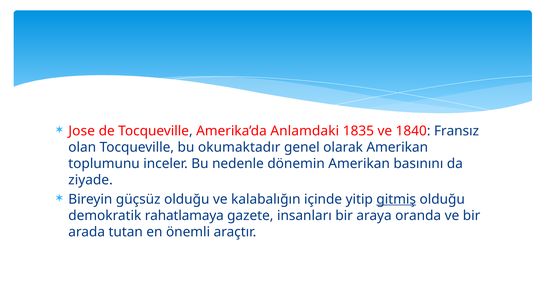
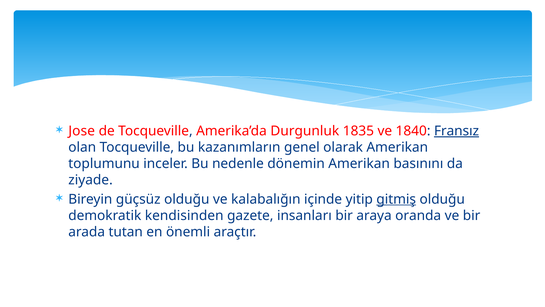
Anlamdaki: Anlamdaki -> Durgunluk
Fransız underline: none -> present
okumaktadır: okumaktadır -> kazanımların
rahatlamaya: rahatlamaya -> kendisinden
